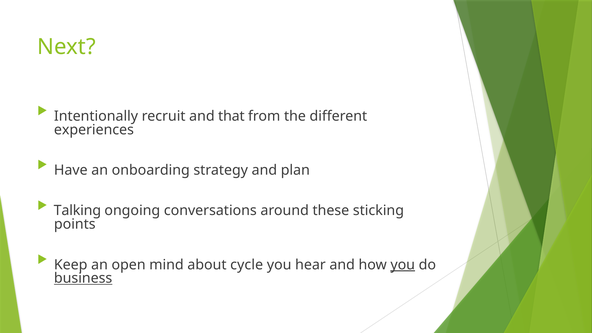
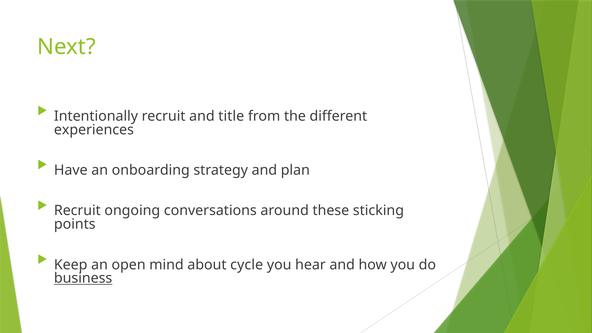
that: that -> title
Talking at (77, 211): Talking -> Recruit
you at (403, 265) underline: present -> none
